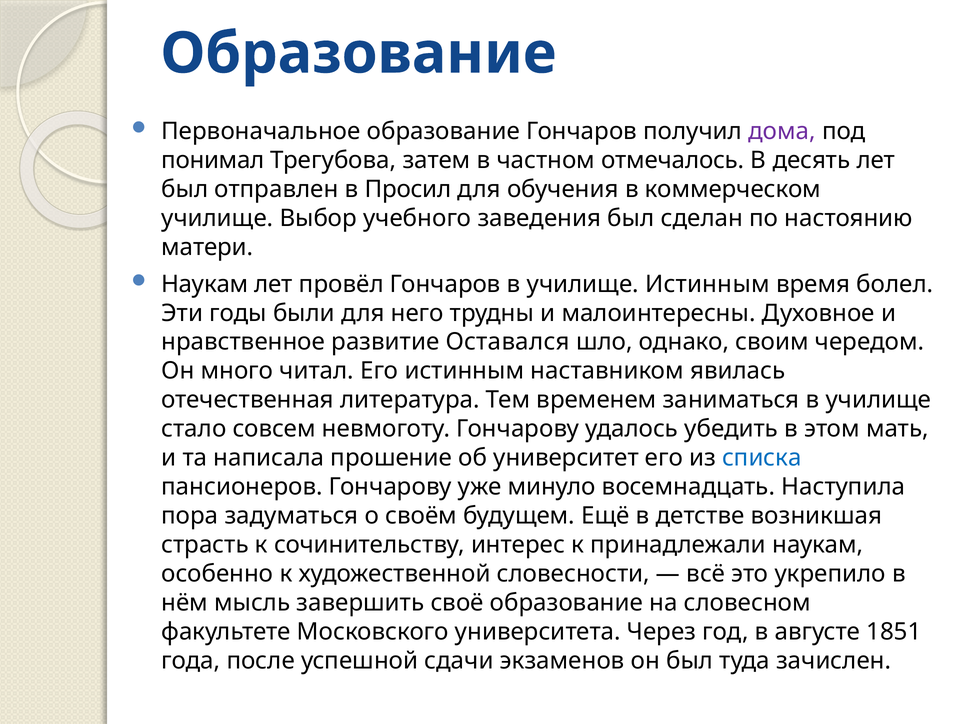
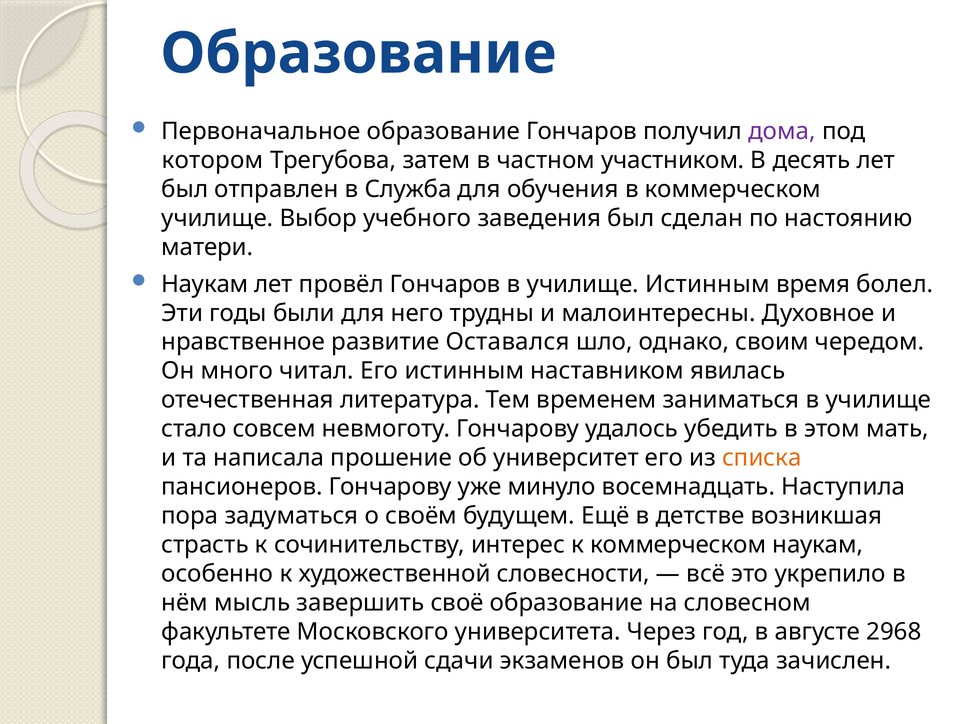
понимал: понимал -> котором
отмечалось: отмечалось -> участником
Просил: Просил -> Служба
списка colour: blue -> orange
к принадлежали: принадлежали -> коммерческом
1851: 1851 -> 2968
